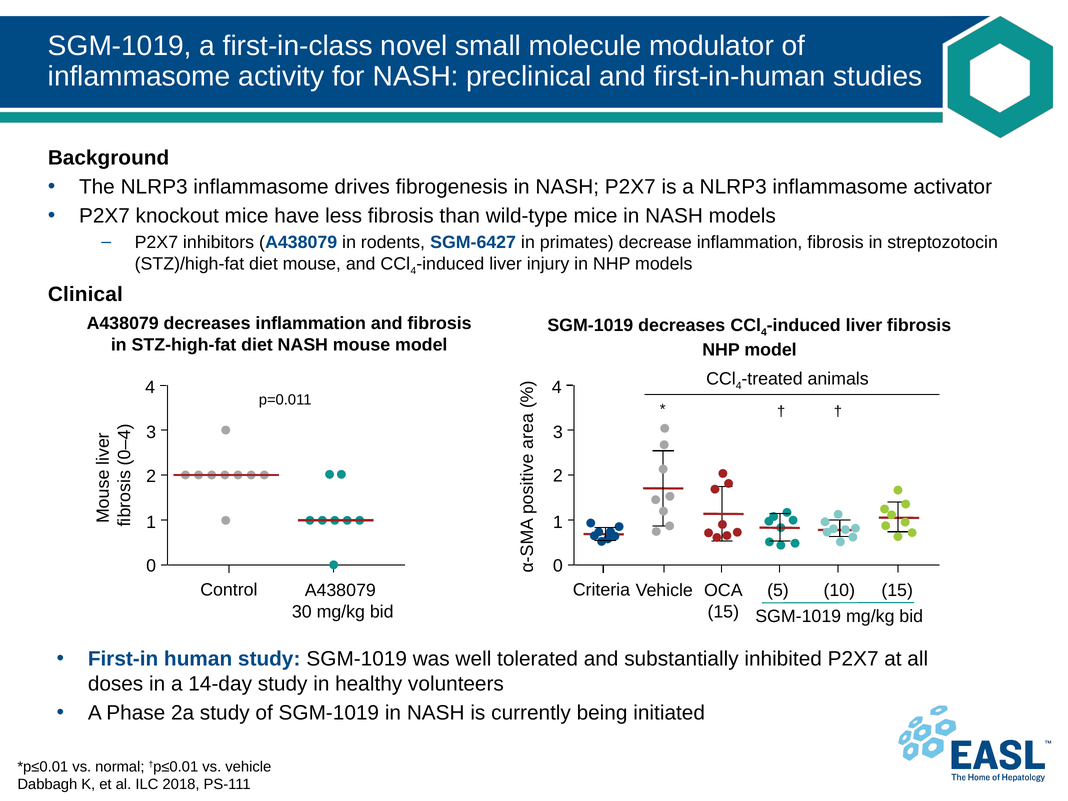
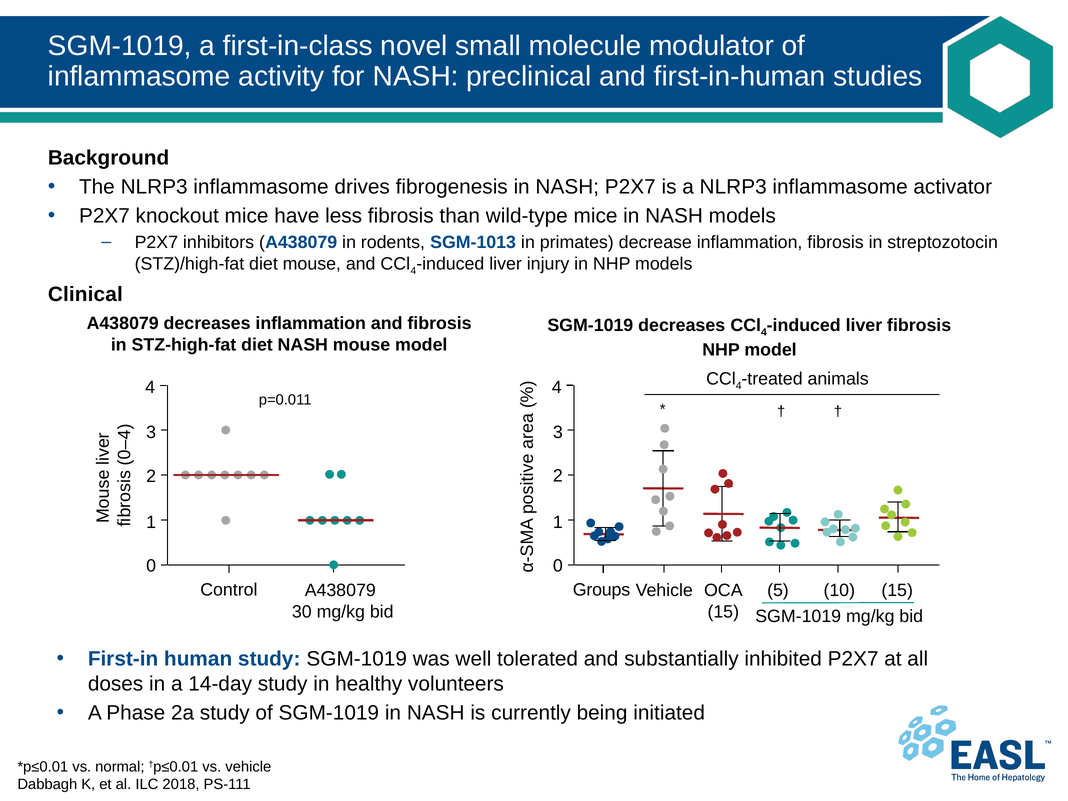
SGM-6427: SGM-6427 -> SGM-1013
Criteria: Criteria -> Groups
